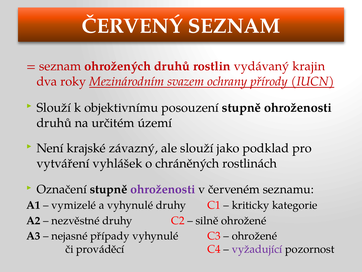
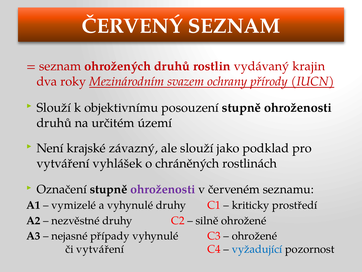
kategorie: kategorie -> prostředí
či prováděcí: prováděcí -> vytváření
vyžadující colour: purple -> blue
